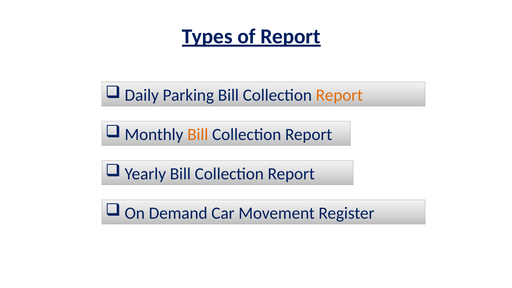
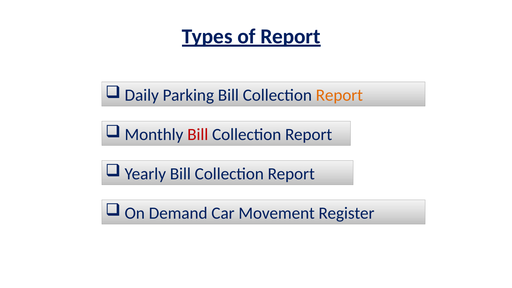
Bill at (198, 134) colour: orange -> red
